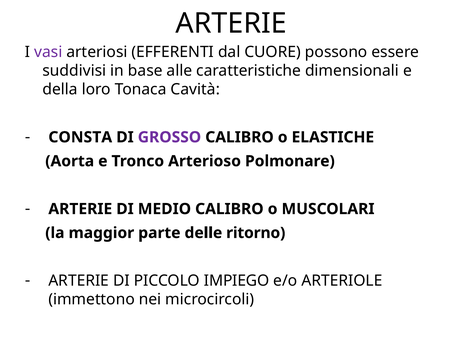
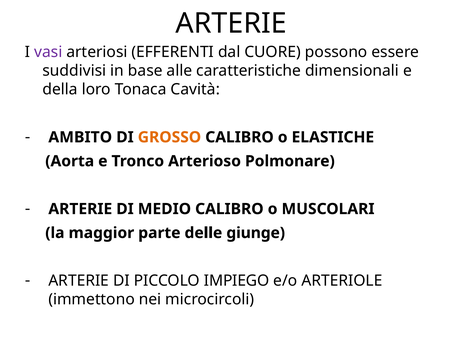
CONSTA: CONSTA -> AMBITO
GROSSO colour: purple -> orange
ritorno: ritorno -> giunge
